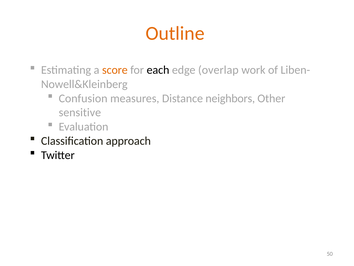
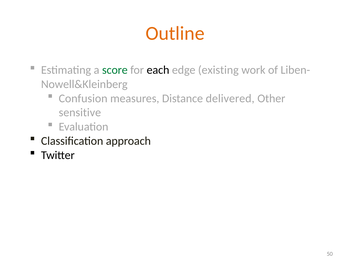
score colour: orange -> green
overlap: overlap -> existing
neighbors: neighbors -> delivered
